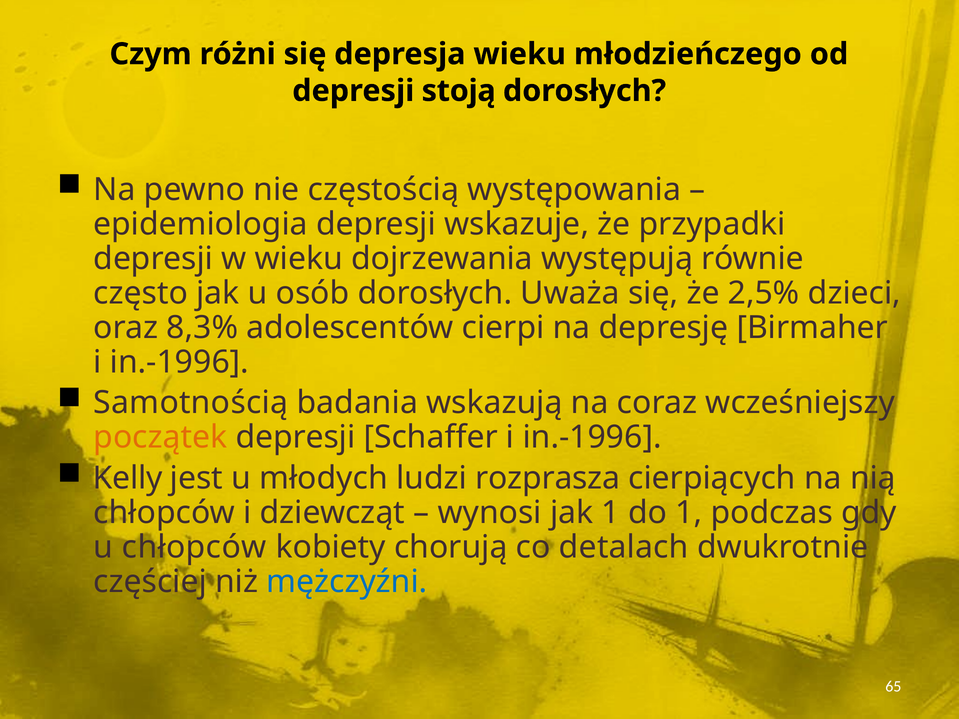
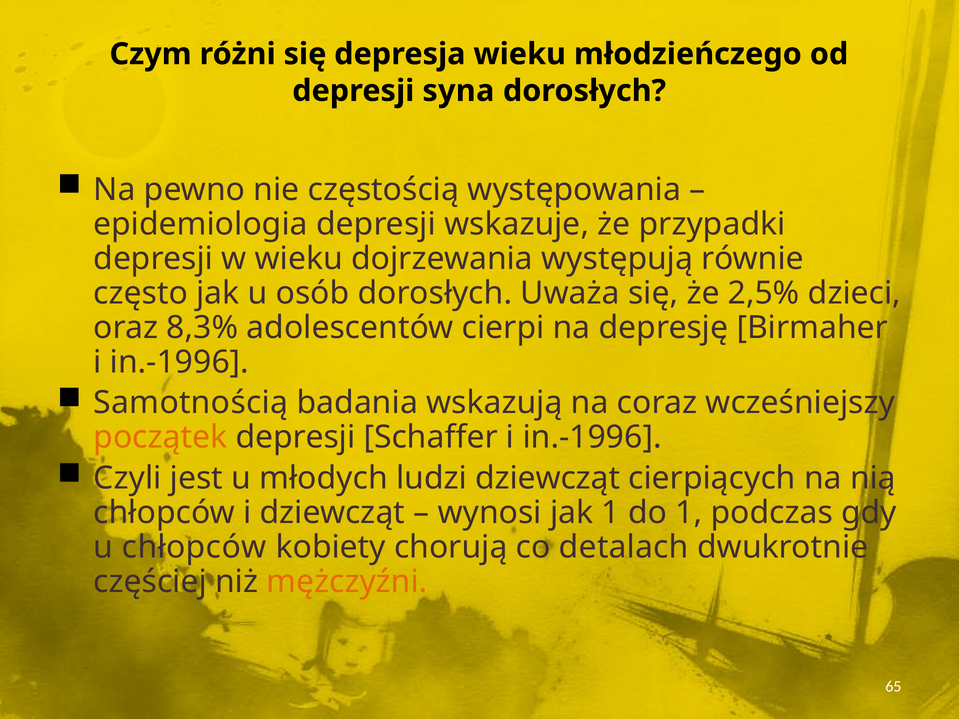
stoją: stoją -> syna
Kelly: Kelly -> Czyli
ludzi rozprasza: rozprasza -> dziewcząt
mężczyźni colour: blue -> orange
